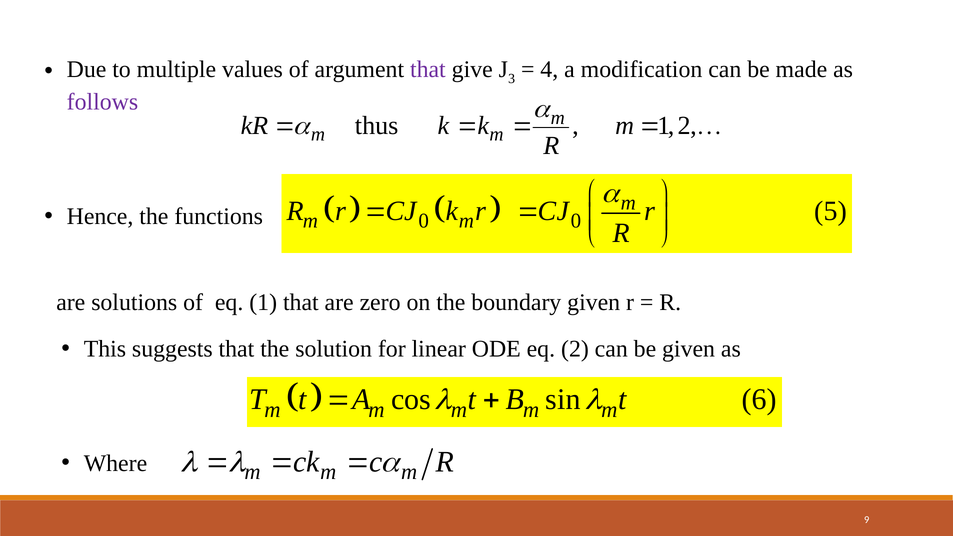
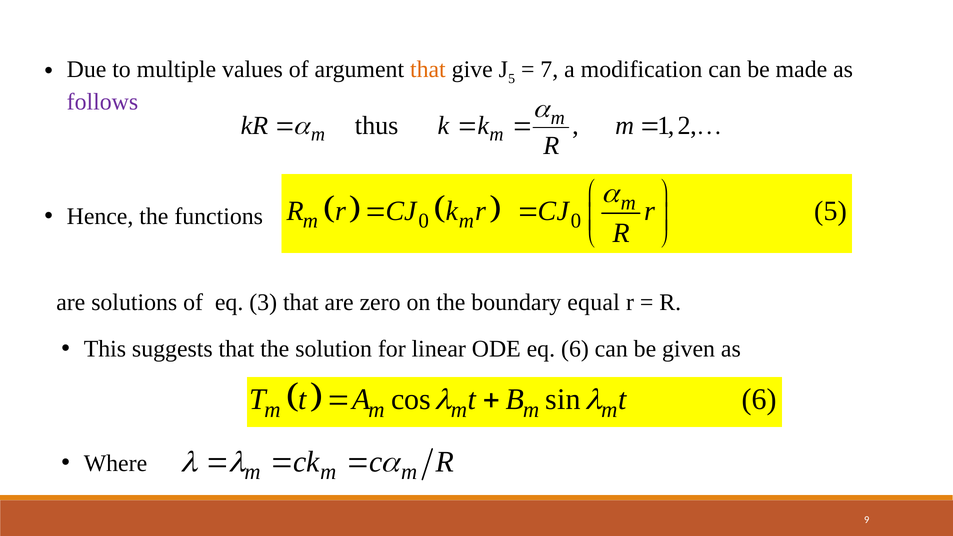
that at (428, 70) colour: purple -> orange
3 at (512, 79): 3 -> 5
4: 4 -> 7
1: 1 -> 3
boundary given: given -> equal
eq 2: 2 -> 6
